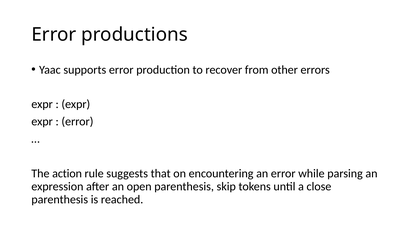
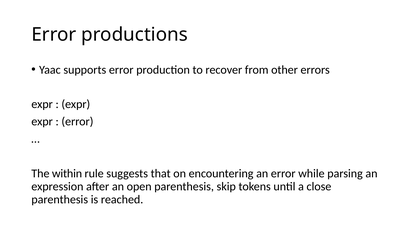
action: action -> within
